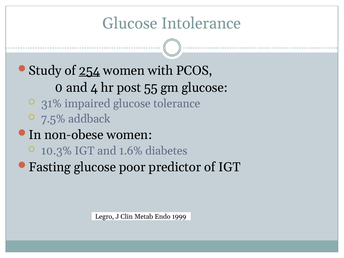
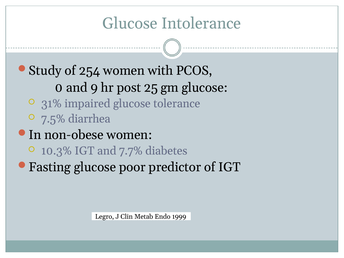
254 underline: present -> none
4: 4 -> 9
55: 55 -> 25
addback: addback -> diarrhea
1.6%: 1.6% -> 7.7%
